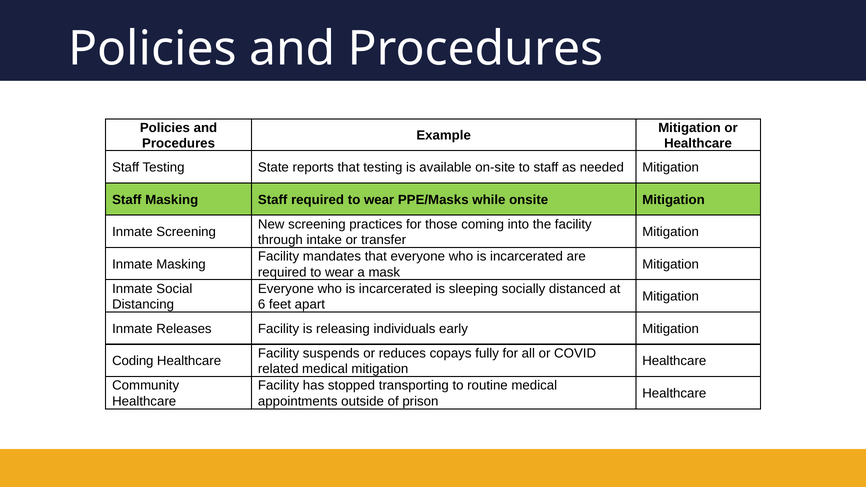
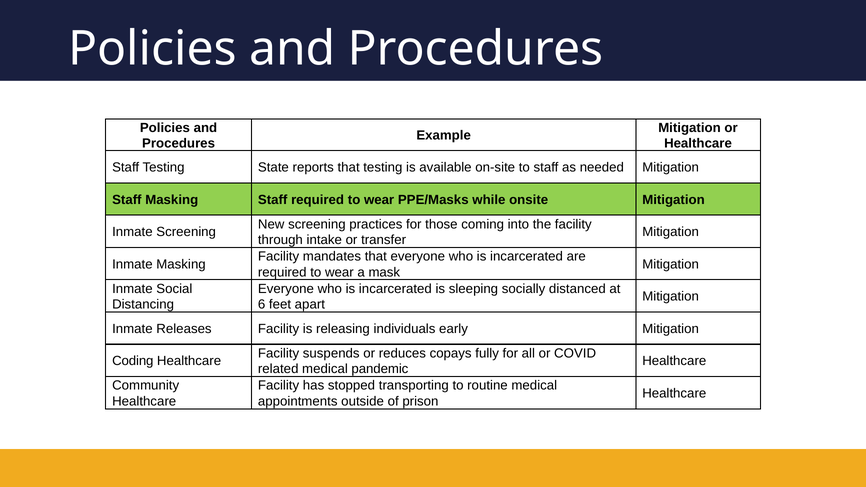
medical mitigation: mitigation -> pandemic
